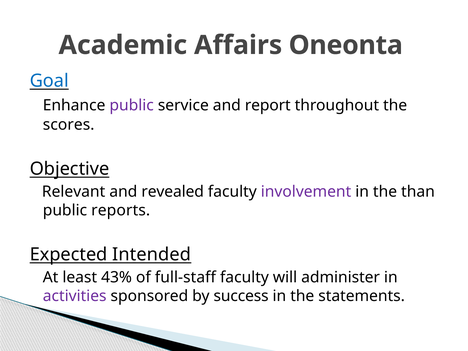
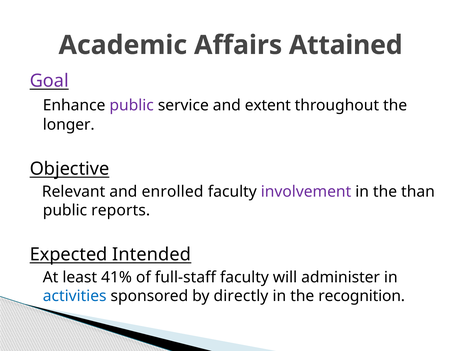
Oneonta: Oneonta -> Attained
Goal colour: blue -> purple
report: report -> extent
scores: scores -> longer
revealed: revealed -> enrolled
43%: 43% -> 41%
activities colour: purple -> blue
success: success -> directly
statements: statements -> recognition
